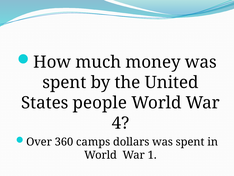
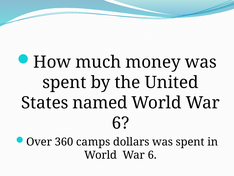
people: people -> named
4 at (121, 123): 4 -> 6
1 at (152, 155): 1 -> 6
